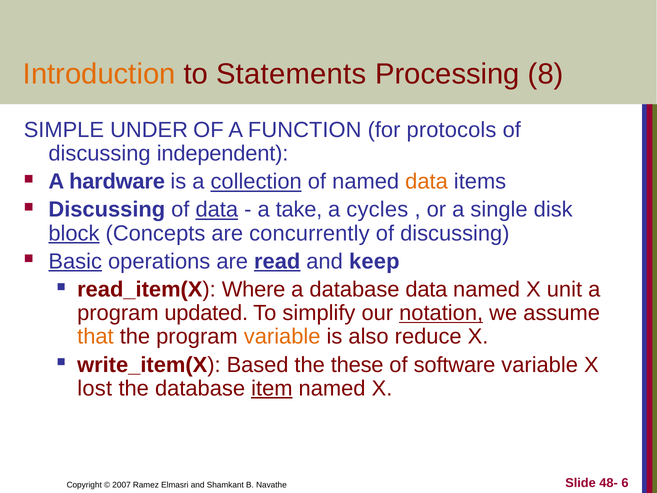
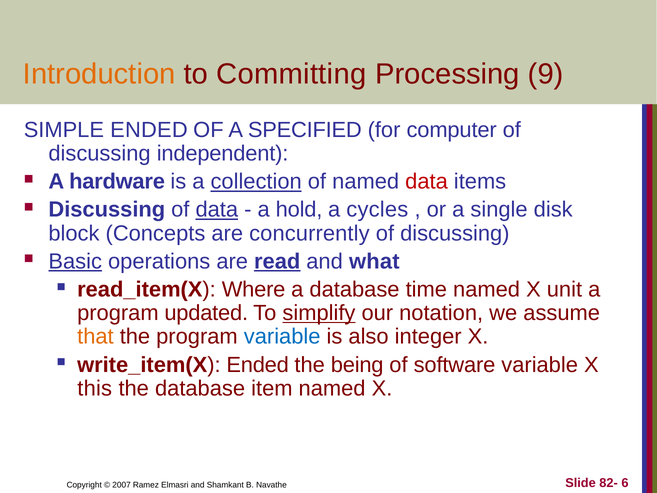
Statements: Statements -> Committing
8: 8 -> 9
SIMPLE UNDER: UNDER -> ENDED
FUNCTION: FUNCTION -> SPECIFIED
protocols: protocols -> computer
data at (427, 182) colour: orange -> red
take: take -> hold
block underline: present -> none
keep: keep -> what
database data: data -> time
simplify underline: none -> present
notation underline: present -> none
variable at (282, 337) colour: orange -> blue
reduce: reduce -> integer
write_item(X Based: Based -> Ended
these: these -> being
lost: lost -> this
item underline: present -> none
48-: 48- -> 82-
